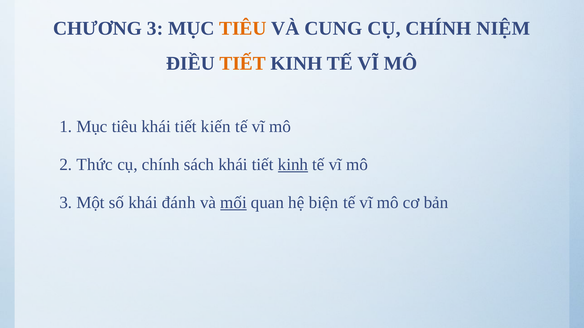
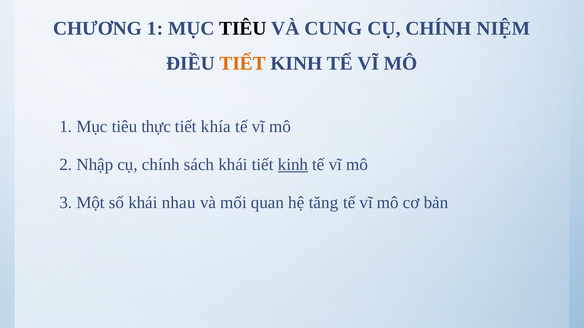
CHƯƠNG 3: 3 -> 1
TIÊU at (243, 28) colour: orange -> black
tiêu khái: khái -> thực
kiến: kiến -> khía
Thức: Thức -> Nhập
đánh: đánh -> nhau
mối underline: present -> none
biện: biện -> tăng
